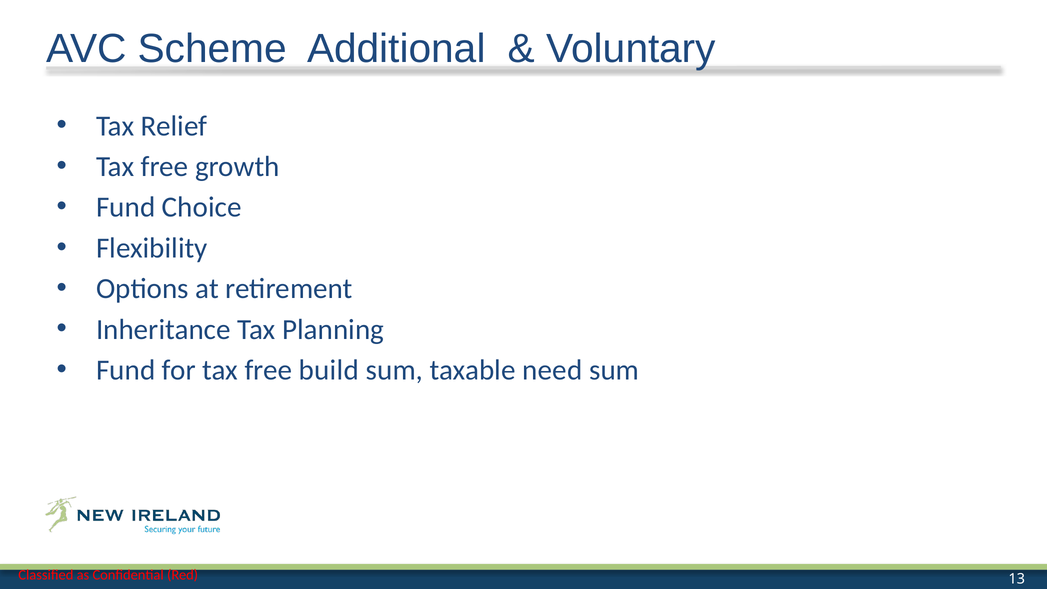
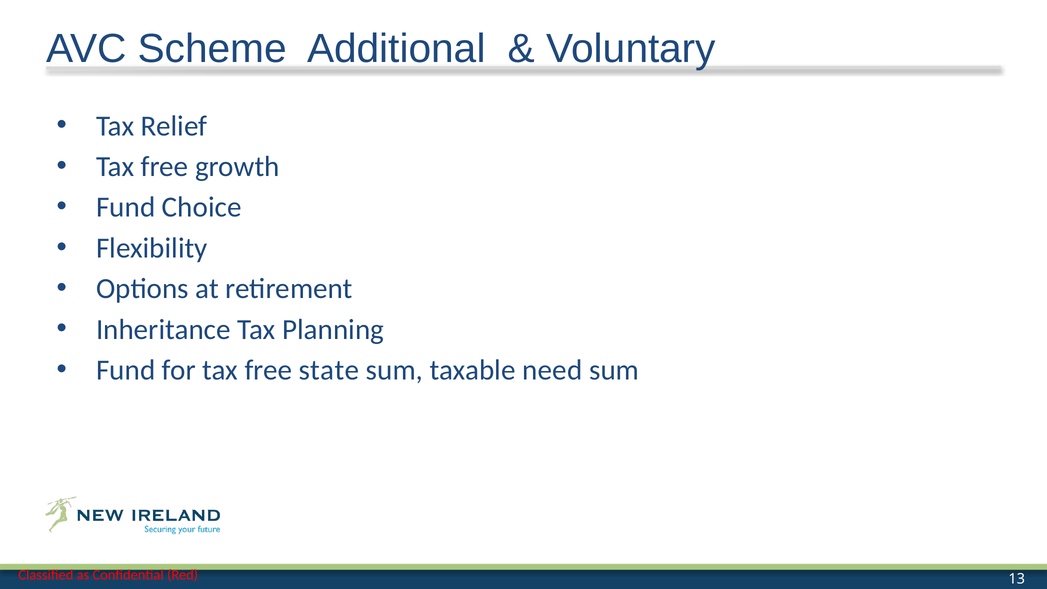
build: build -> state
